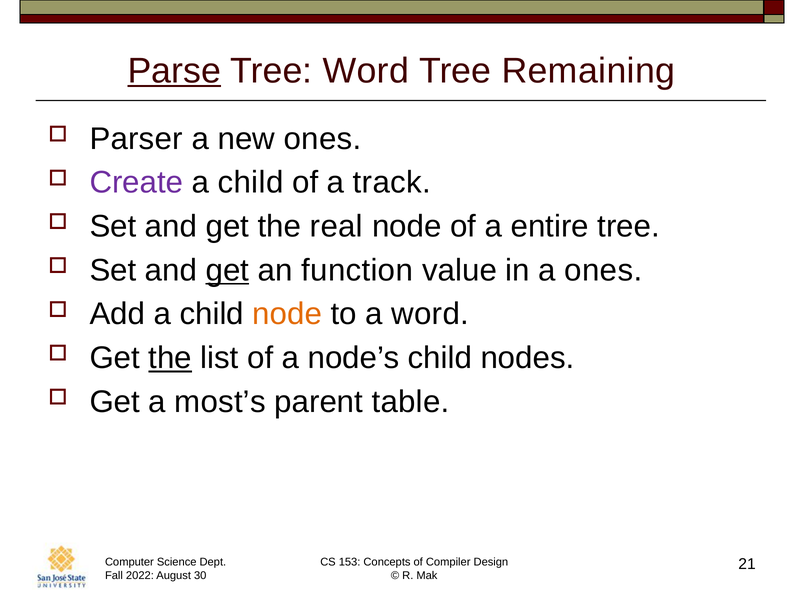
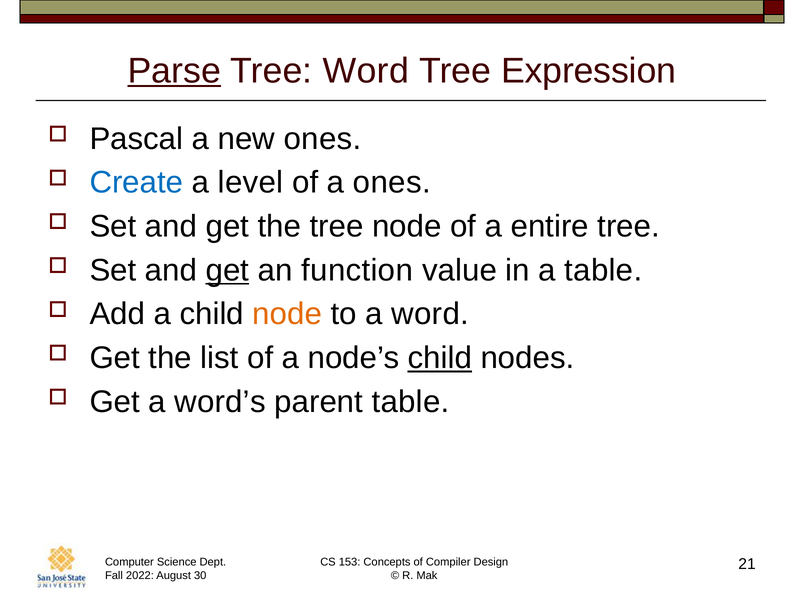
Remaining: Remaining -> Expression
Parser: Parser -> Pascal
Create colour: purple -> blue
child at (251, 183): child -> level
a track: track -> ones
the real: real -> tree
a ones: ones -> table
the at (170, 358) underline: present -> none
child at (440, 358) underline: none -> present
most’s: most’s -> word’s
